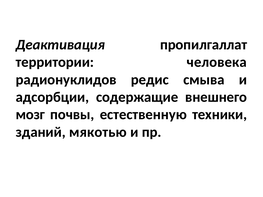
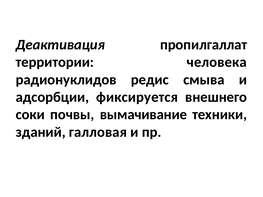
содержащие: содержащие -> фиксируется
мозг: мозг -> соки
естественную: естественную -> вымачивание
мякотью: мякотью -> галловая
